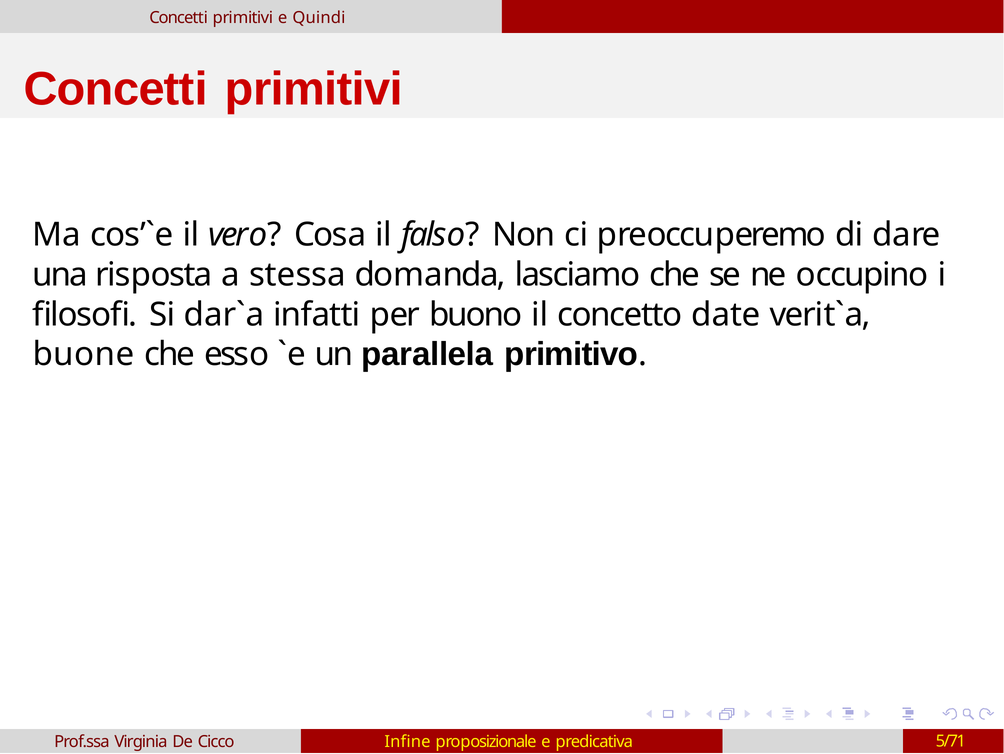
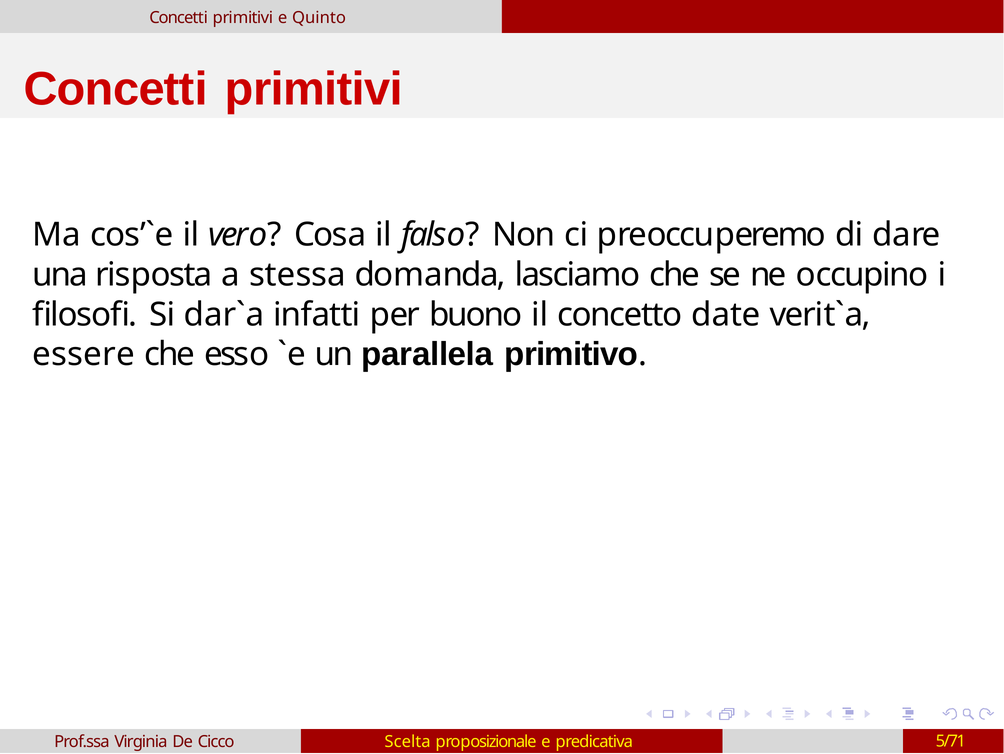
Quindi: Quindi -> Quinto
buone: buone -> essere
Infine: Infine -> Scelta
